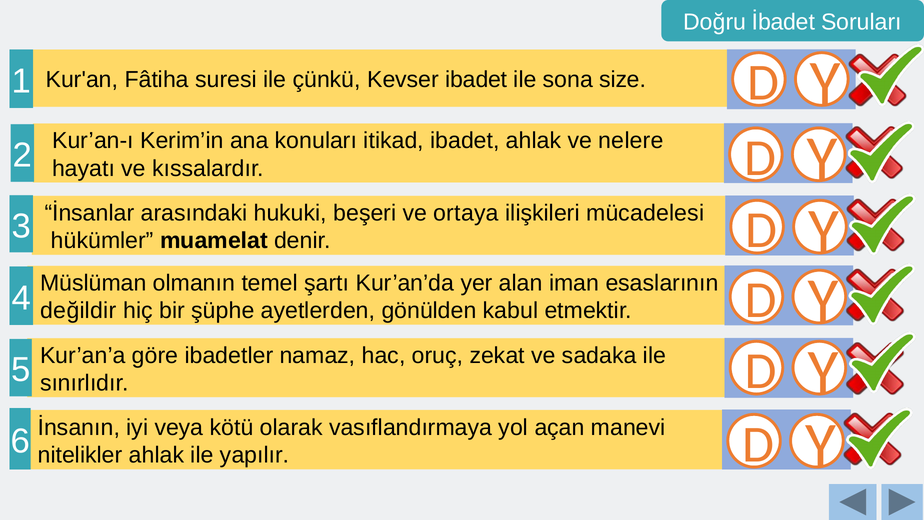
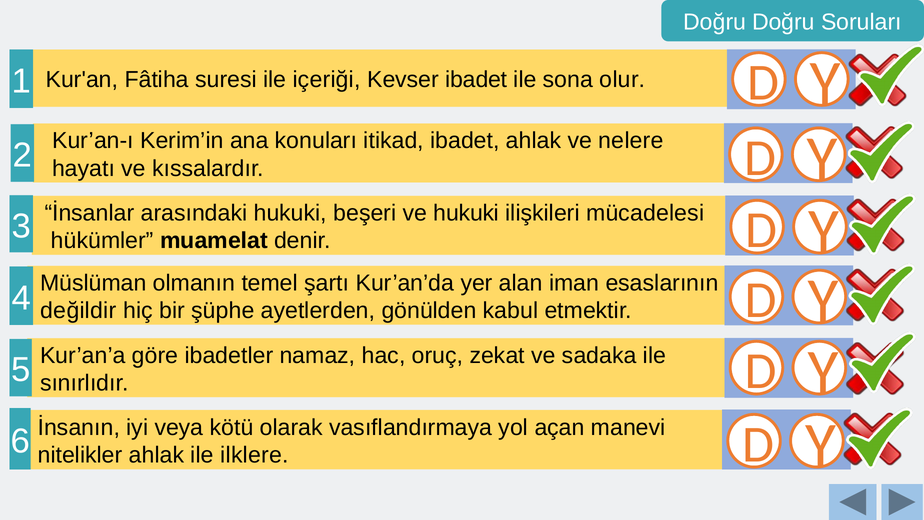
Doğru İbadet: İbadet -> Doğru
çünkü: çünkü -> içeriği
size: size -> olur
ve ortaya: ortaya -> hukuki
yapılır: yapılır -> ilklere
